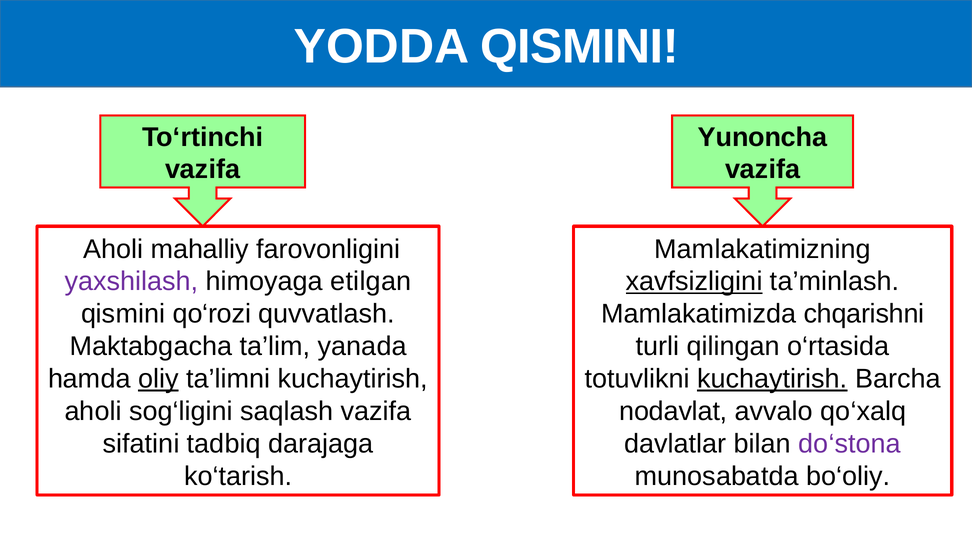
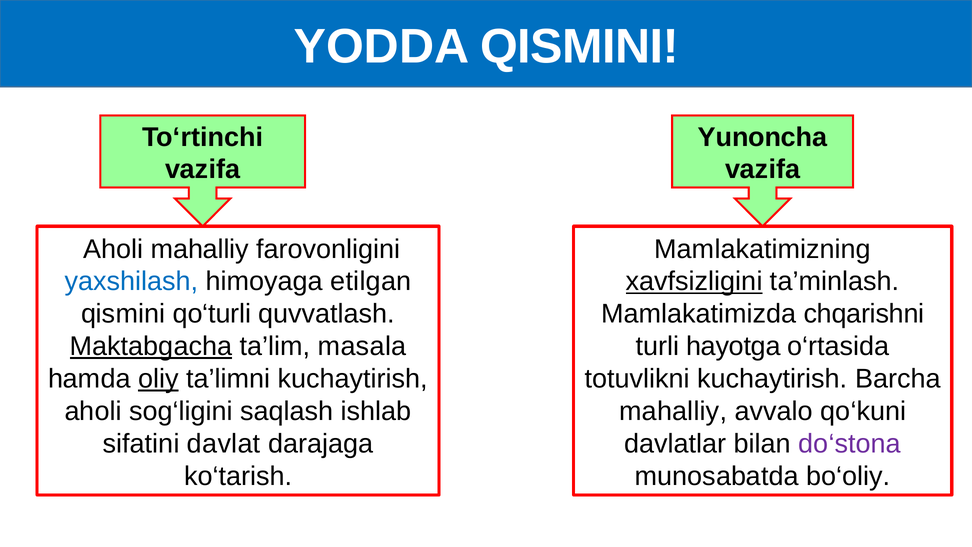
yaxshilash colour: purple -> blue
qo‘rozi: qo‘rozi -> qo‘turli
Maktabgacha underline: none -> present
yanada: yanada -> masala
qilingan: qilingan -> hayotga
kuchaytirish at (772, 379) underline: present -> none
saqlash vazifa: vazifa -> ishlab
nodavlat at (673, 411): nodavlat -> mahalliy
qo‘xalq: qo‘xalq -> qo‘kuni
tadbiq: tadbiq -> davlat
